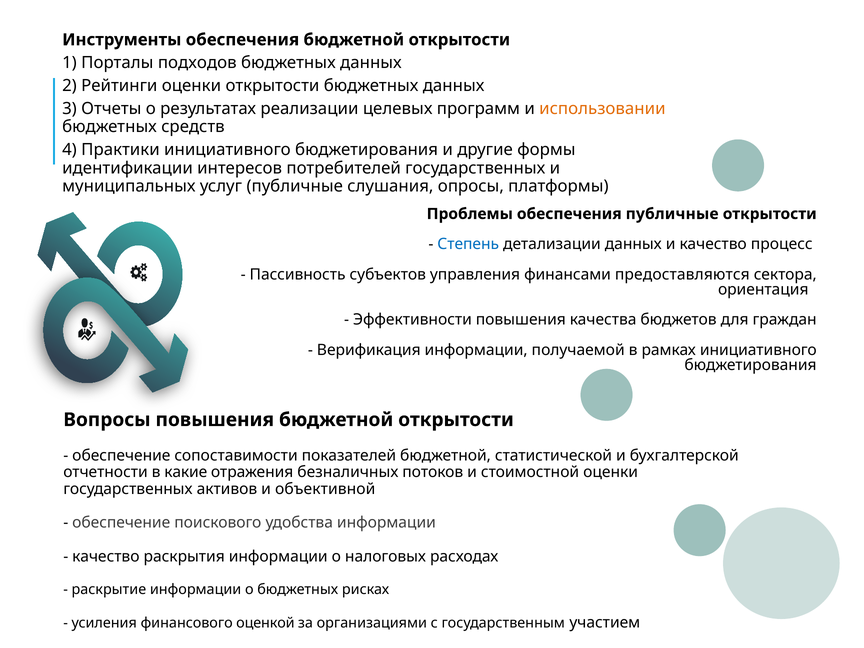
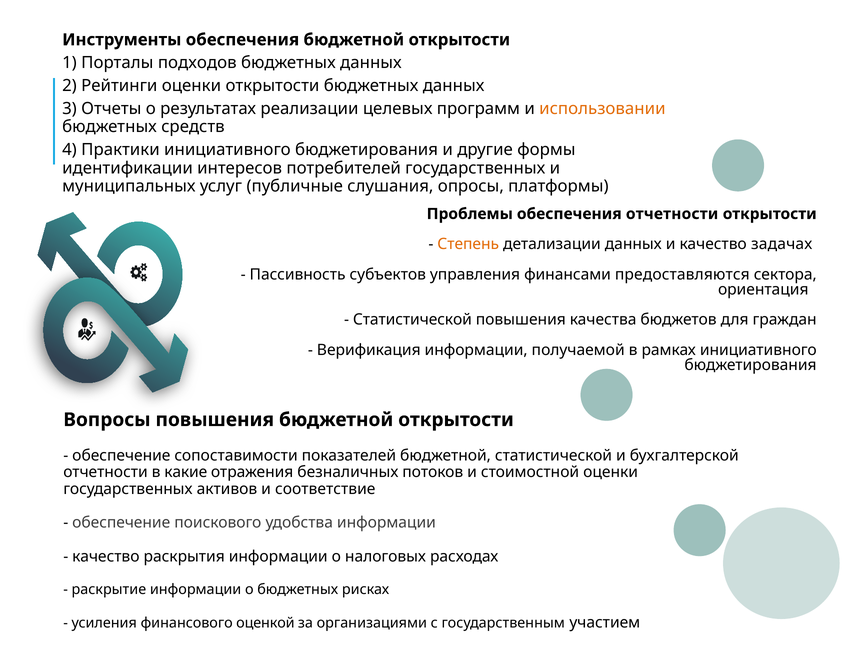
обеспечения публичные: публичные -> отчетности
Степень colour: blue -> orange
процесс: процесс -> задачах
Эффективности at (412, 320): Эффективности -> Статистической
объективной: объективной -> соответствие
